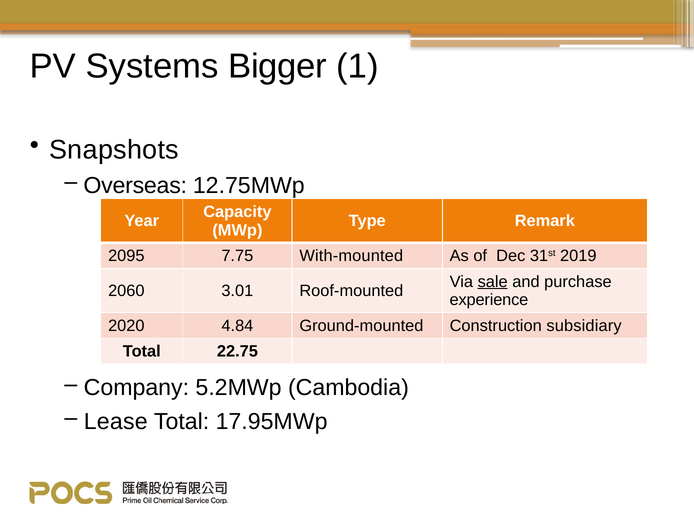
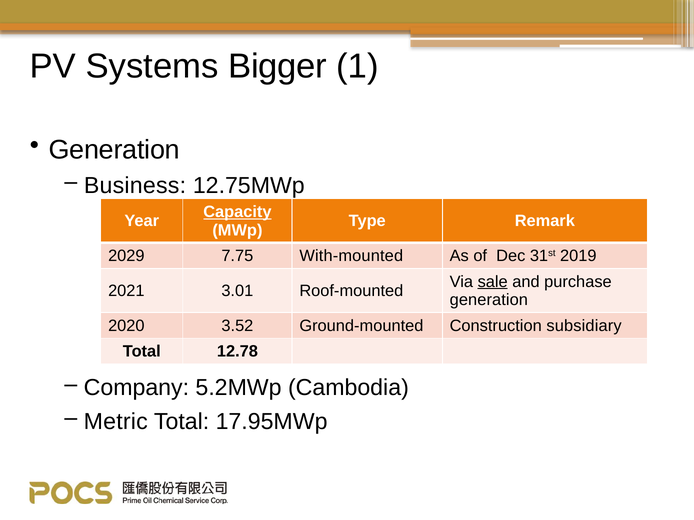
Snapshots at (114, 150): Snapshots -> Generation
Overseas: Overseas -> Business
Capacity underline: none -> present
2095: 2095 -> 2029
2060: 2060 -> 2021
experience at (489, 300): experience -> generation
4.84: 4.84 -> 3.52
22.75: 22.75 -> 12.78
Lease: Lease -> Metric
